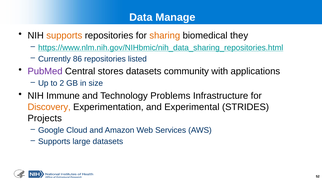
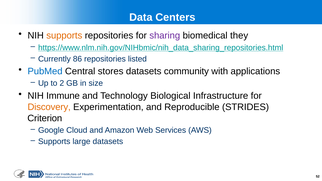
Manage: Manage -> Centers
sharing colour: orange -> purple
PubMed colour: purple -> blue
Problems: Problems -> Biological
Experimental: Experimental -> Reproducible
Projects: Projects -> Criterion
